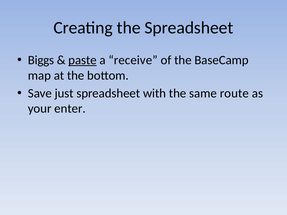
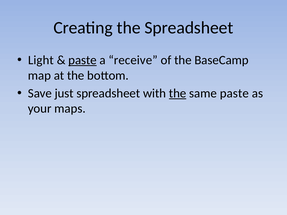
Biggs: Biggs -> Light
the at (178, 93) underline: none -> present
same route: route -> paste
enter: enter -> maps
